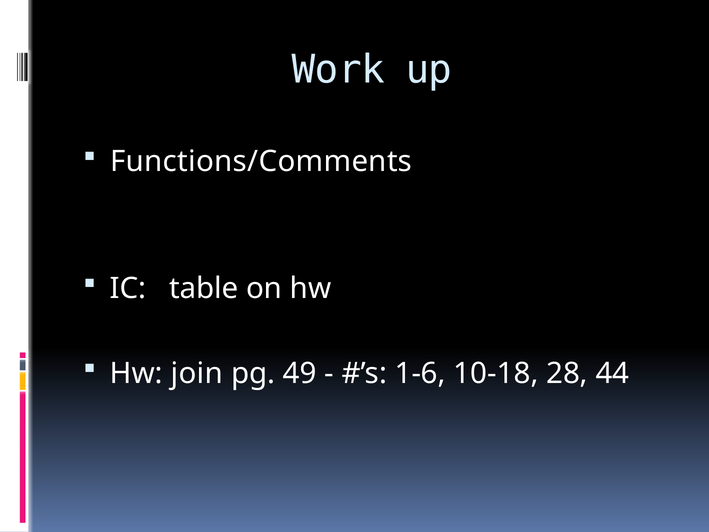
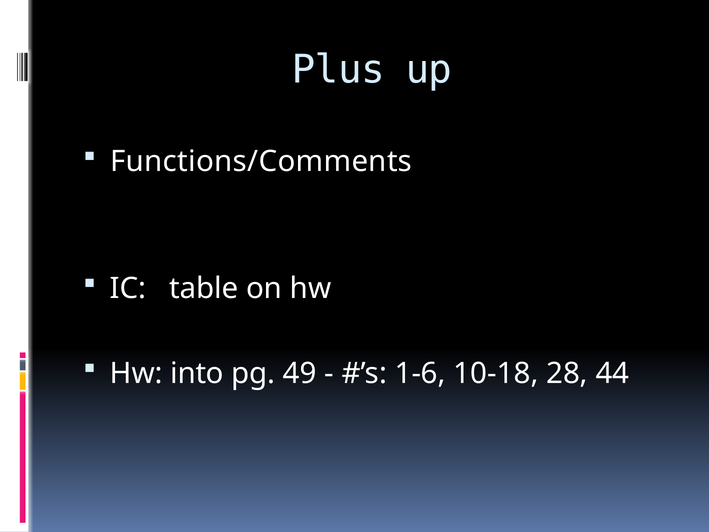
Work: Work -> Plus
join: join -> into
